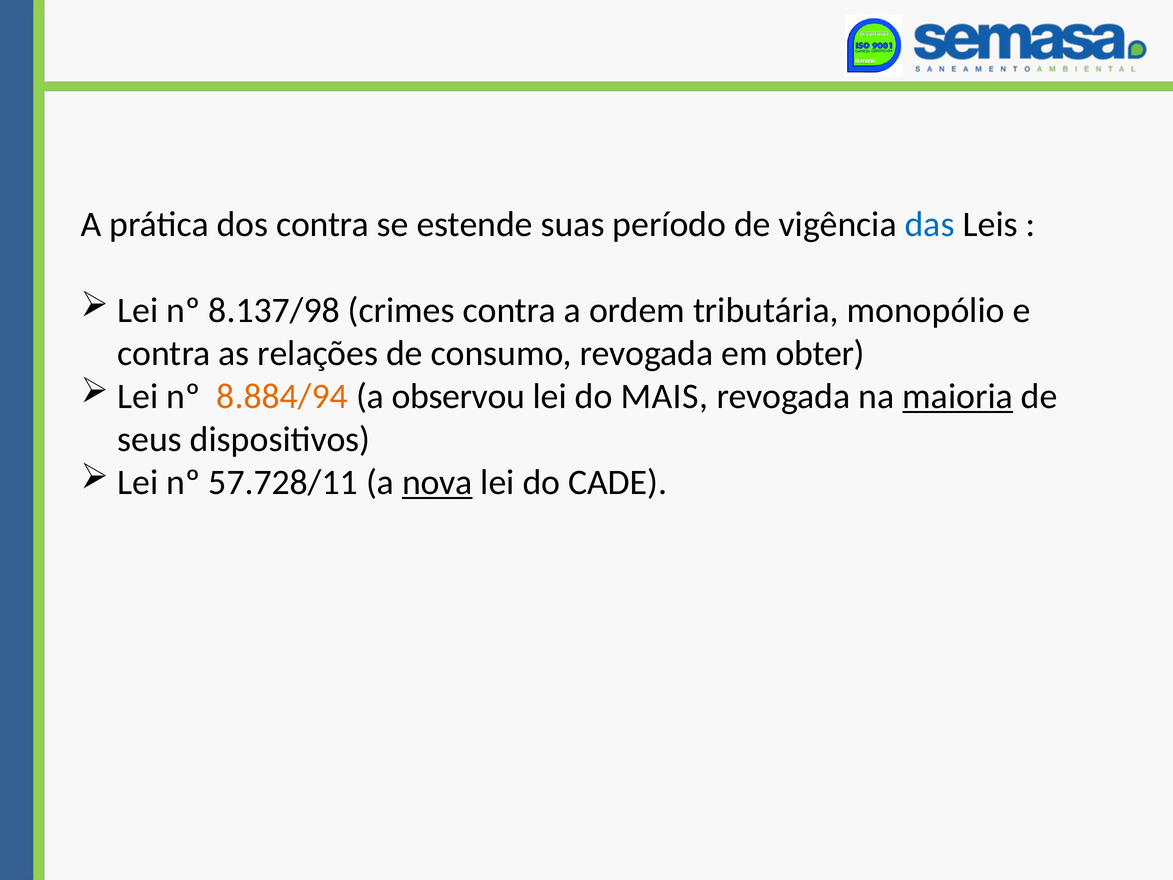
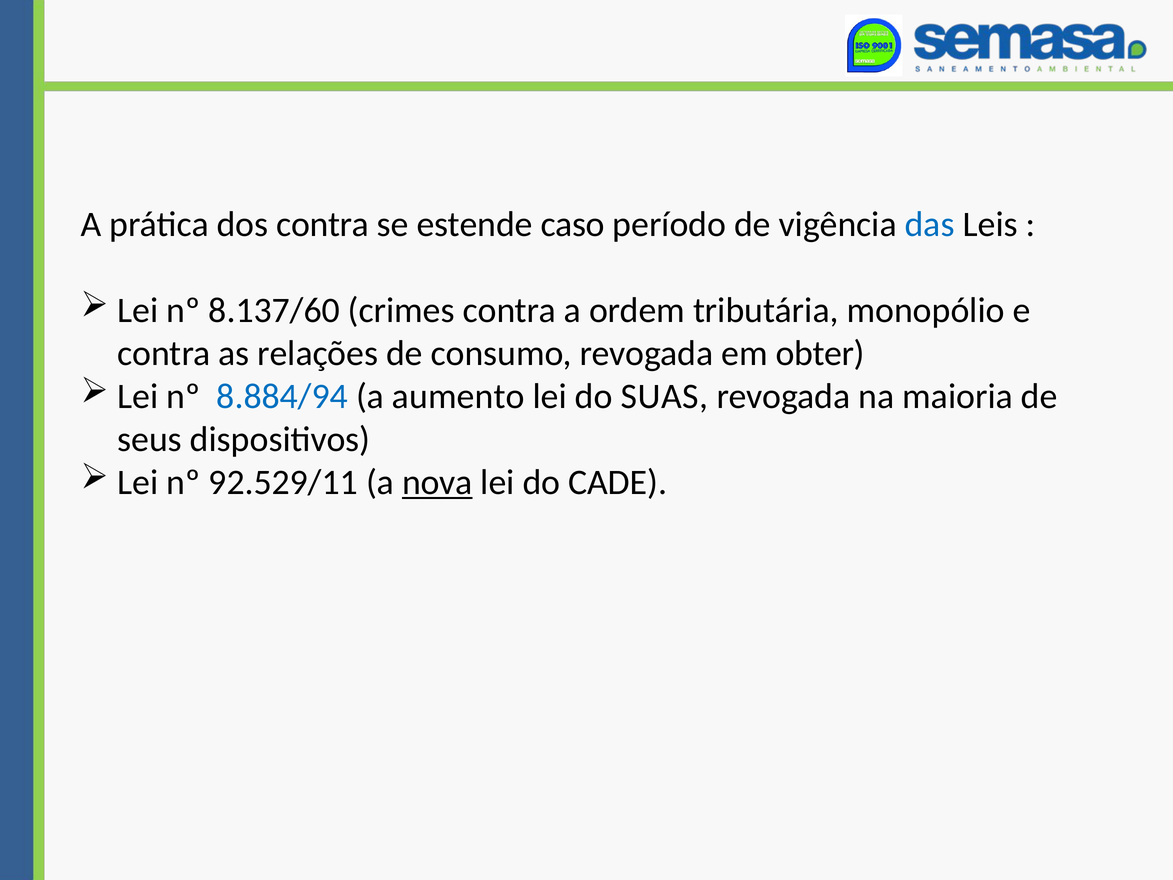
suas: suas -> caso
8.137/98: 8.137/98 -> 8.137/60
8.884/94 colour: orange -> blue
observou: observou -> aumento
MAIS: MAIS -> SUAS
maioria underline: present -> none
57.728/11: 57.728/11 -> 92.529/11
